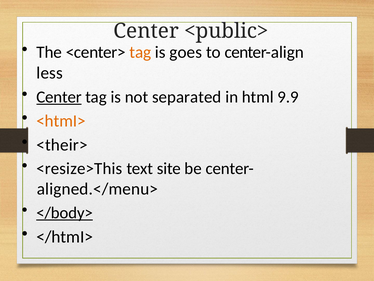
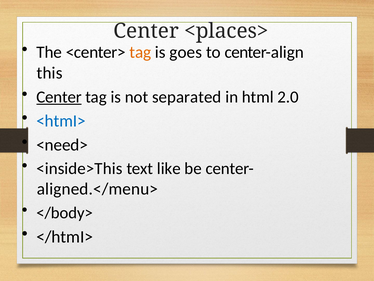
<public>: <public> -> <places>
less: less -> this
9.9: 9.9 -> 2.0
<htmI> colour: orange -> blue
<their>: <their> -> <need>
<resize>This: <resize>This -> <inside>This
site: site -> like
</body> underline: present -> none
